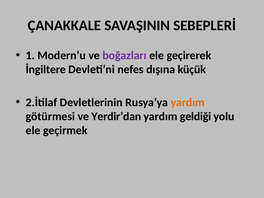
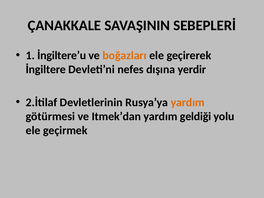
Modern’u: Modern’u -> İngiltere’u
boğazları colour: purple -> orange
küçük: küçük -> yerdir
Yerdir’dan: Yerdir’dan -> Itmek’dan
